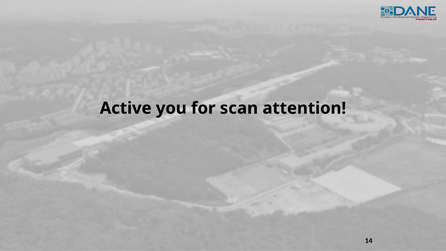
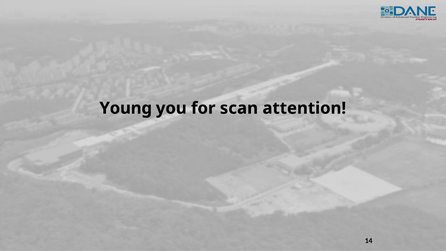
Active: Active -> Young
